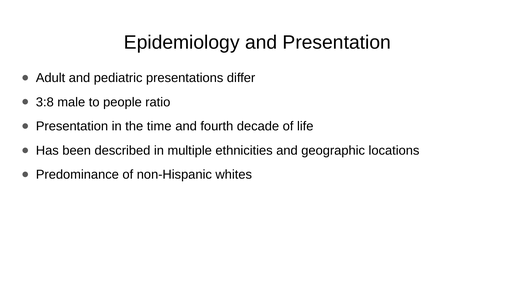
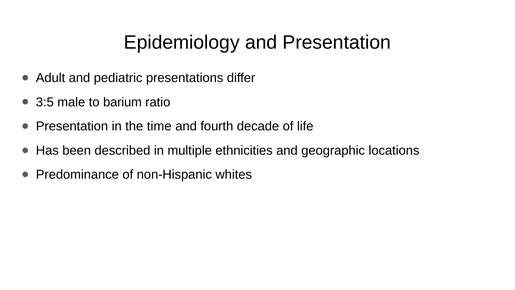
3:8: 3:8 -> 3:5
people: people -> barium
